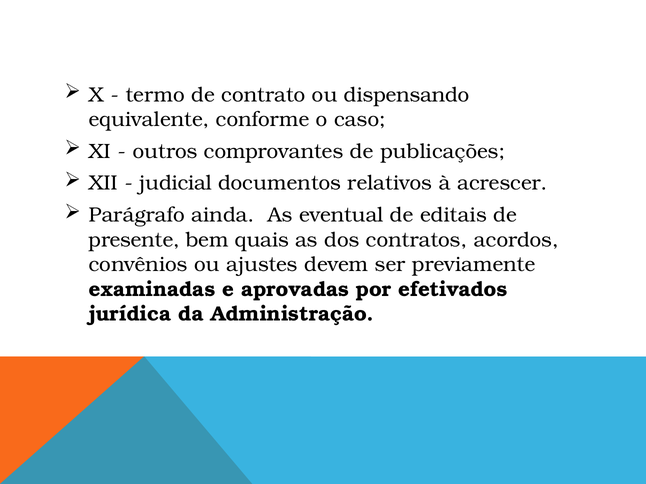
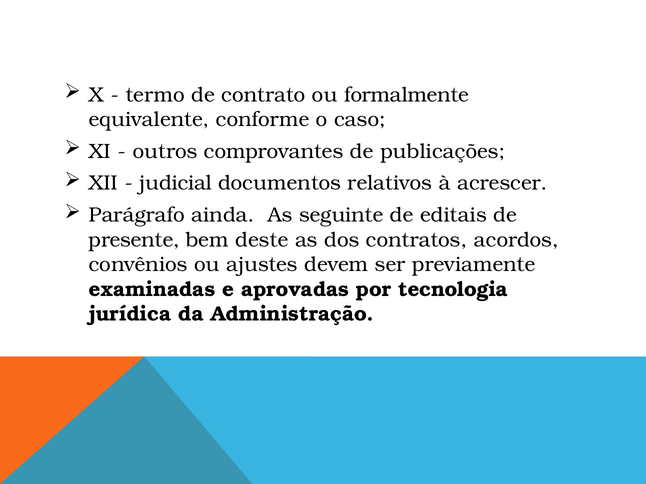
dispensando: dispensando -> formalmente
eventual: eventual -> seguinte
quais: quais -> deste
efetivados: efetivados -> tecnologia
